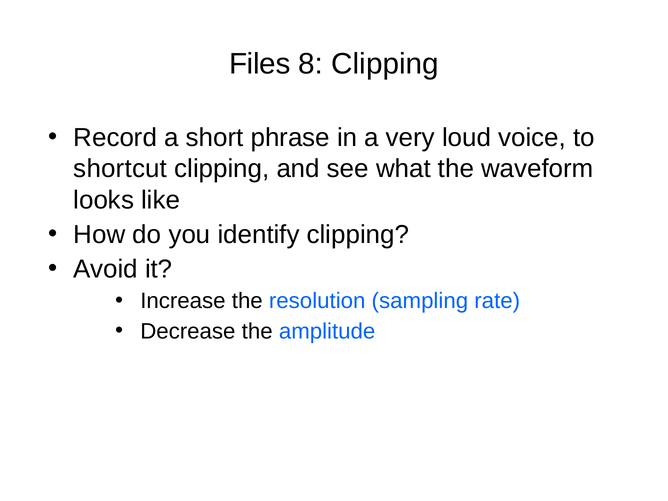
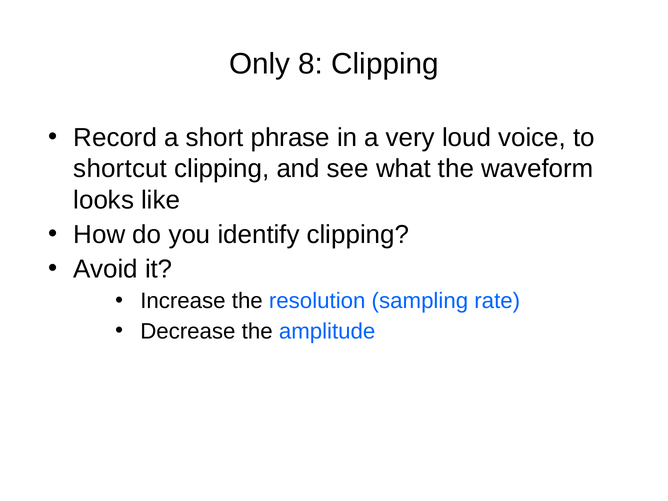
Files: Files -> Only
